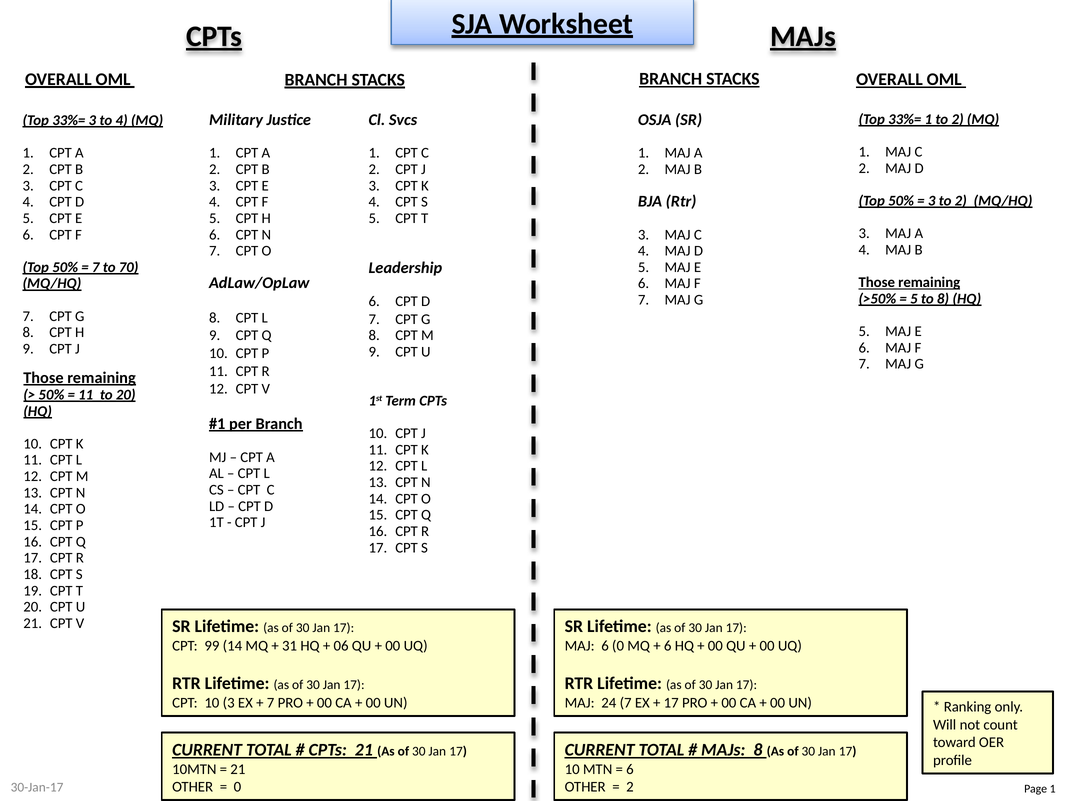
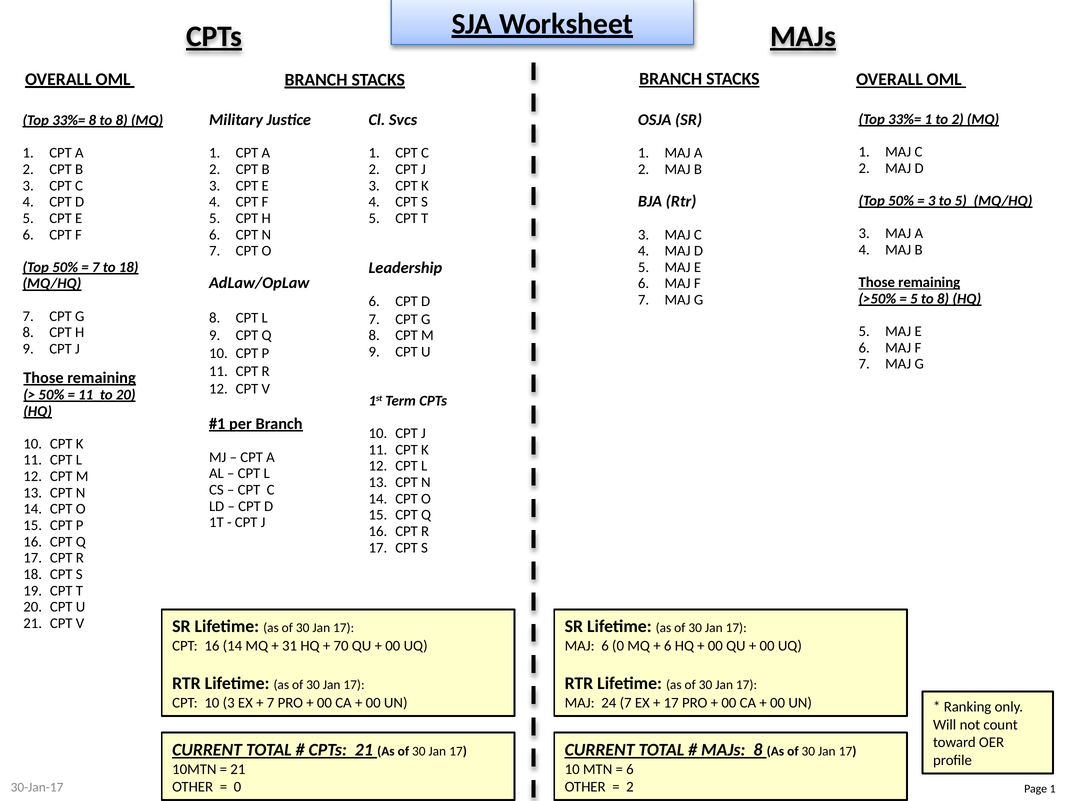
33%= 3: 3 -> 8
4 at (122, 120): 4 -> 8
3 to 2: 2 -> 5
to 70: 70 -> 18
CPT 99: 99 -> 16
06: 06 -> 70
